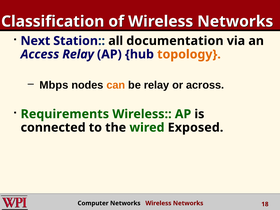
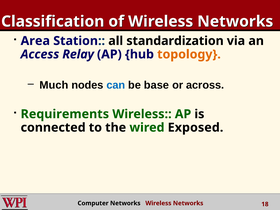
Next: Next -> Area
documentation: documentation -> standardization
Mbps: Mbps -> Much
can colour: orange -> blue
be relay: relay -> base
